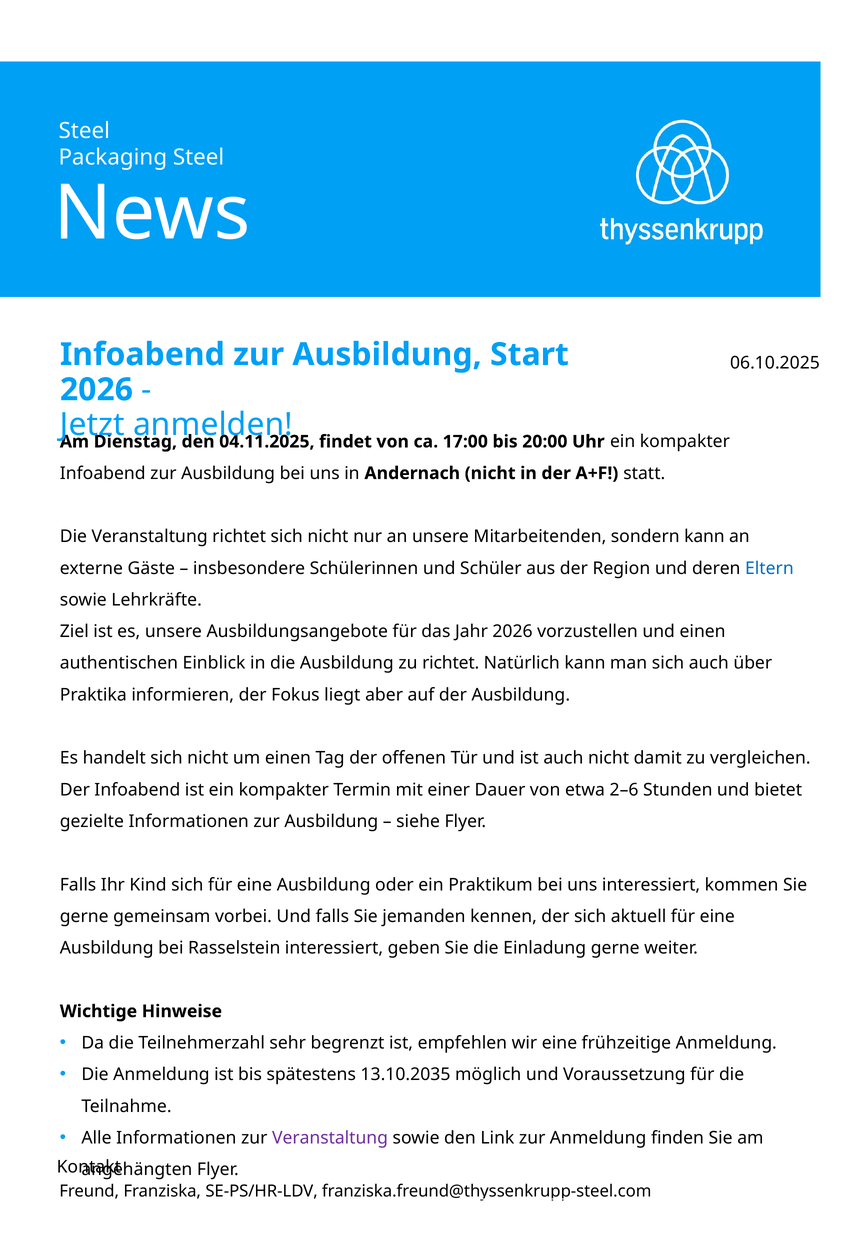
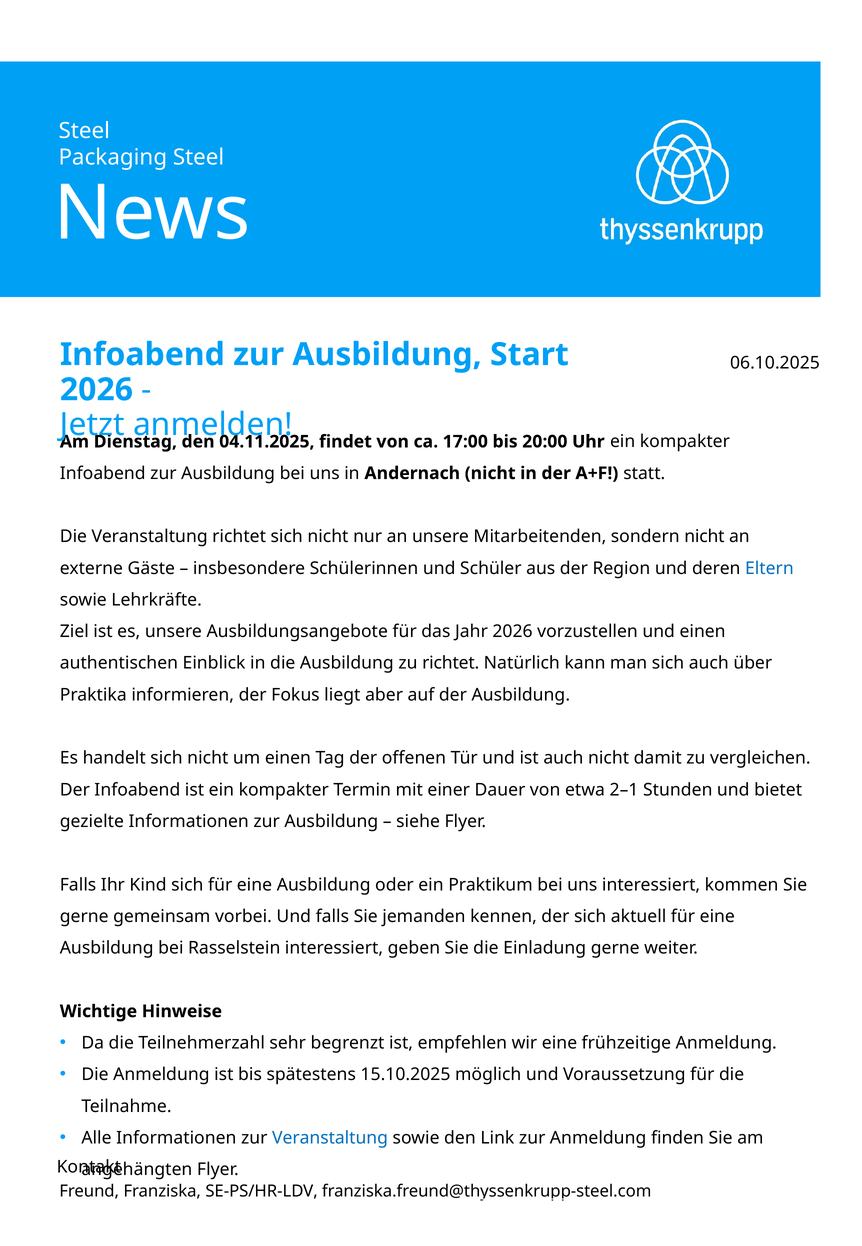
sondern kann: kann -> nicht
2–6: 2–6 -> 2–1
13.10.2035: 13.10.2035 -> 15.10.2025
Veranstaltung at (330, 1137) colour: purple -> blue
